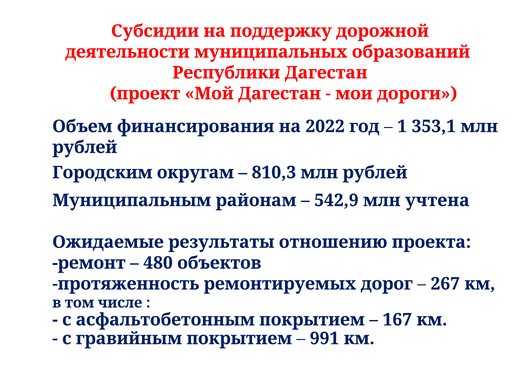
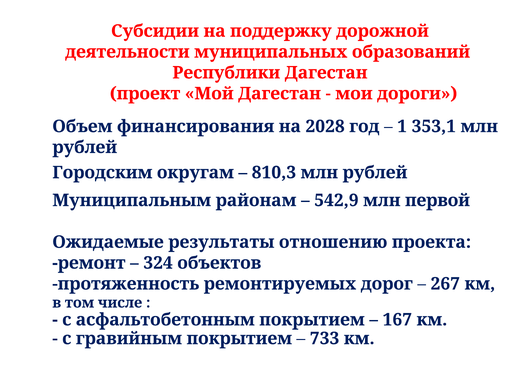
2022: 2022 -> 2028
учтена: учтена -> первой
480: 480 -> 324
991: 991 -> 733
